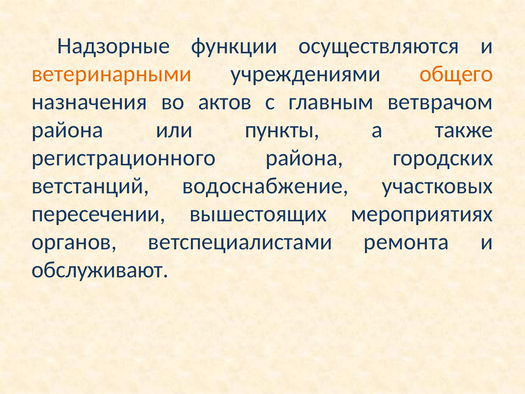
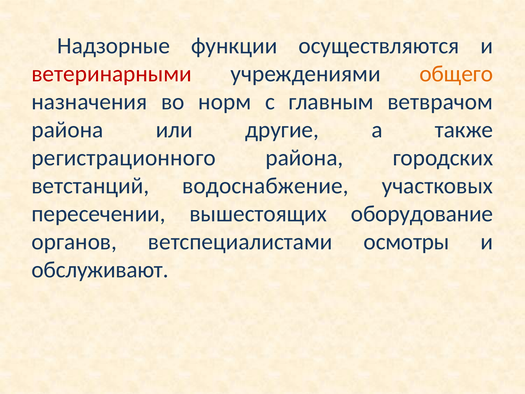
ветеринарными colour: orange -> red
актов: актов -> норм
пункты: пункты -> другие
мероприятиях: мероприятиях -> оборудование
ремонта: ремонта -> осмотры
